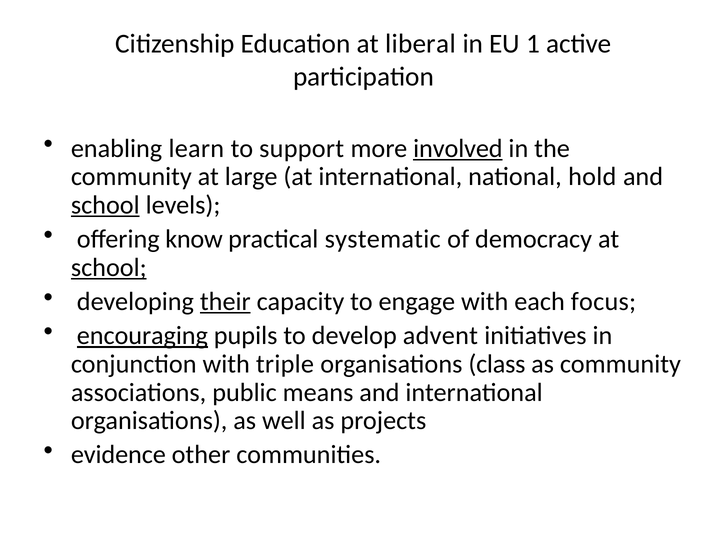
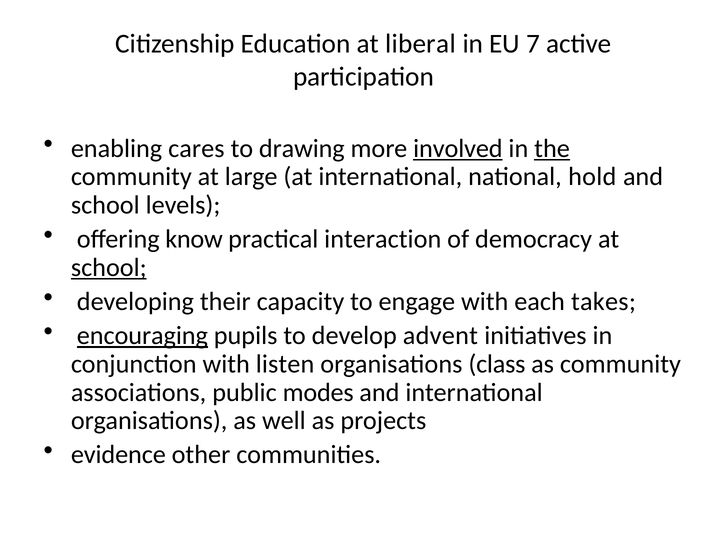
1: 1 -> 7
learn: learn -> cares
support: support -> drawing
the underline: none -> present
school at (105, 205) underline: present -> none
systematic: systematic -> interaction
their underline: present -> none
focus: focus -> takes
triple: triple -> listen
means: means -> modes
